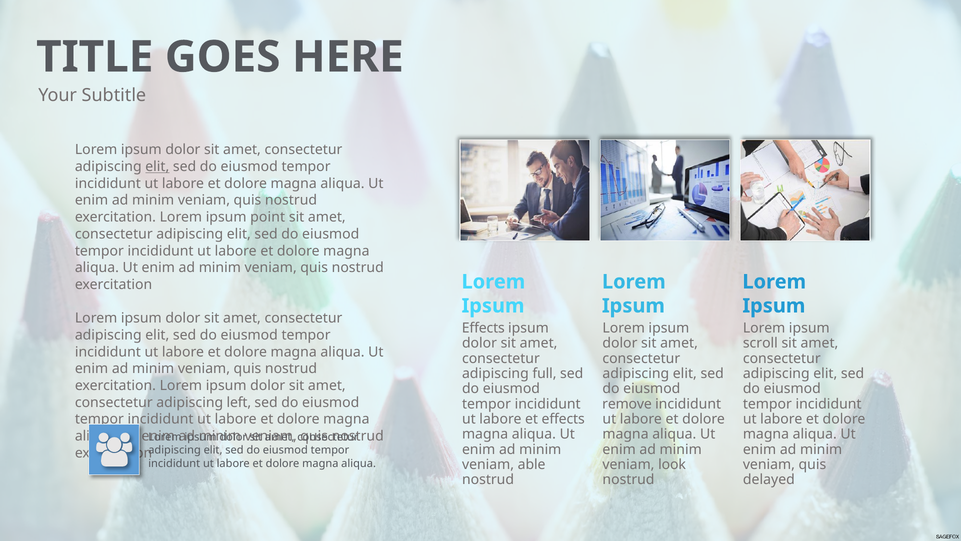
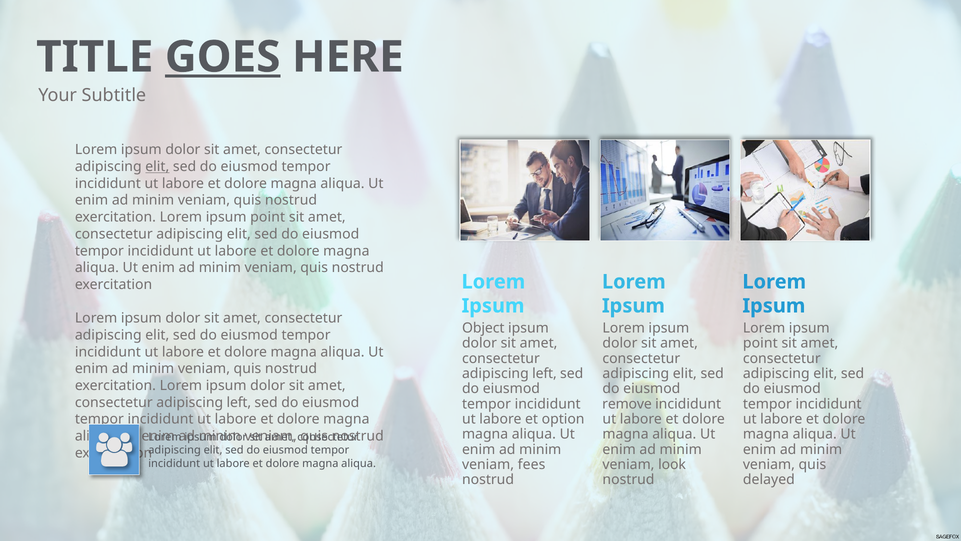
GOES underline: none -> present
Effects at (483, 328): Effects -> Object
scroll at (760, 343): scroll -> point
full at (544, 373): full -> left
et effects: effects -> option
able: able -> fees
